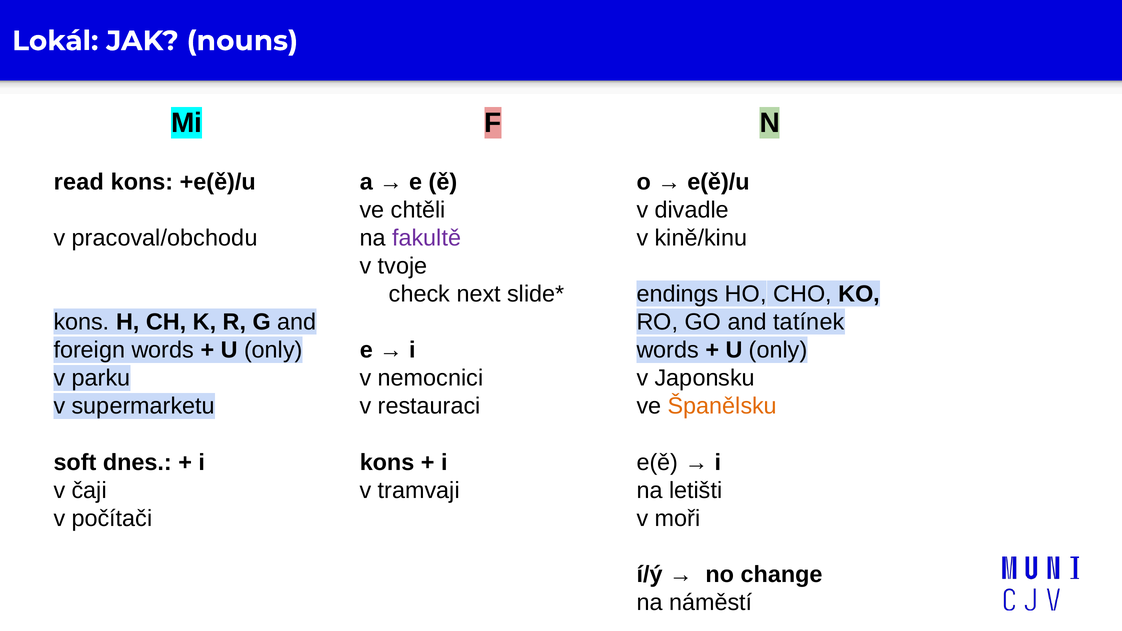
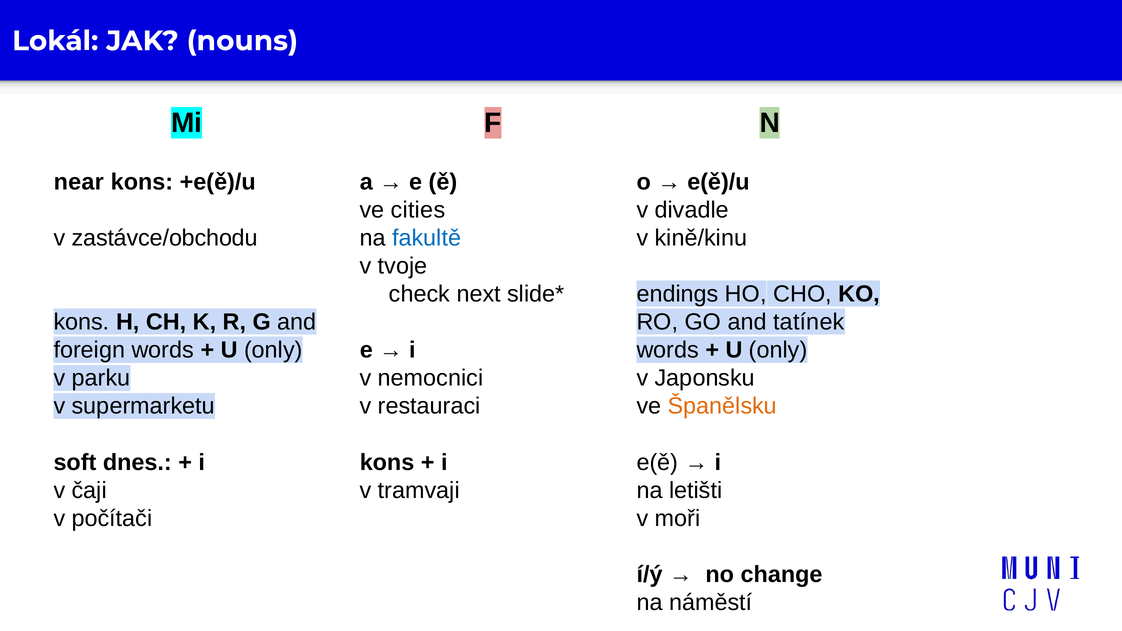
read: read -> near
chtěli: chtěli -> cities
pracoval/obchodu: pracoval/obchodu -> zastávce/obchodu
fakultě colour: purple -> blue
